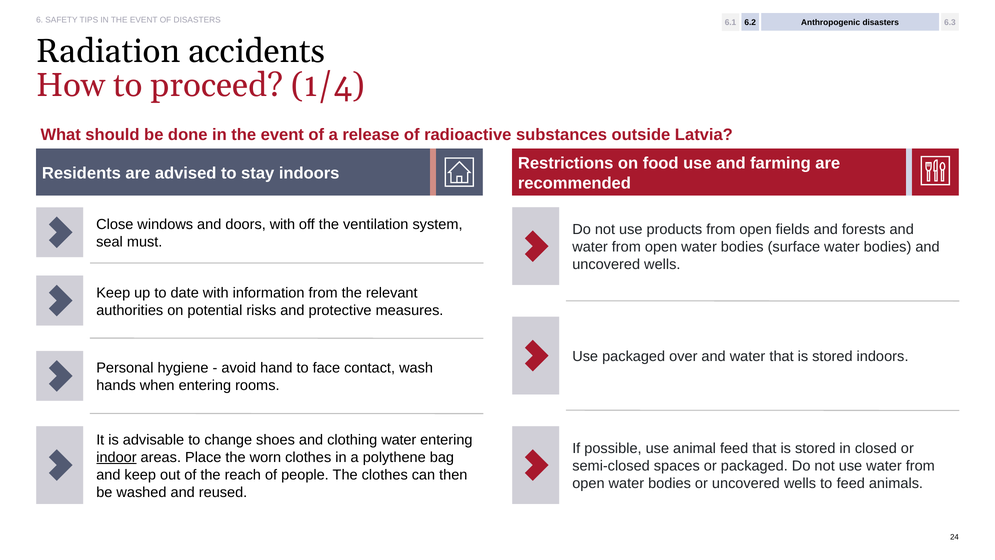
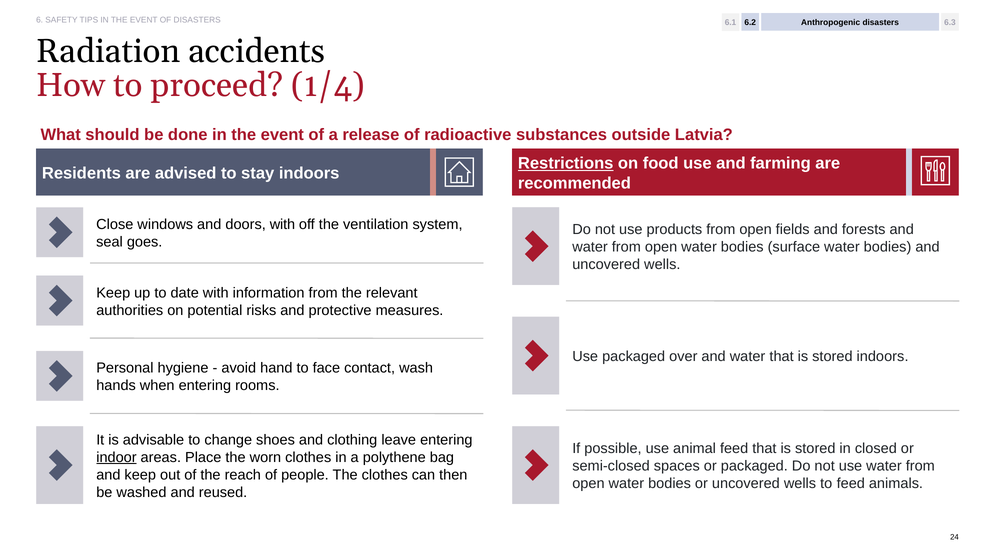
Restrictions underline: none -> present
must: must -> goes
clothing water: water -> leave
